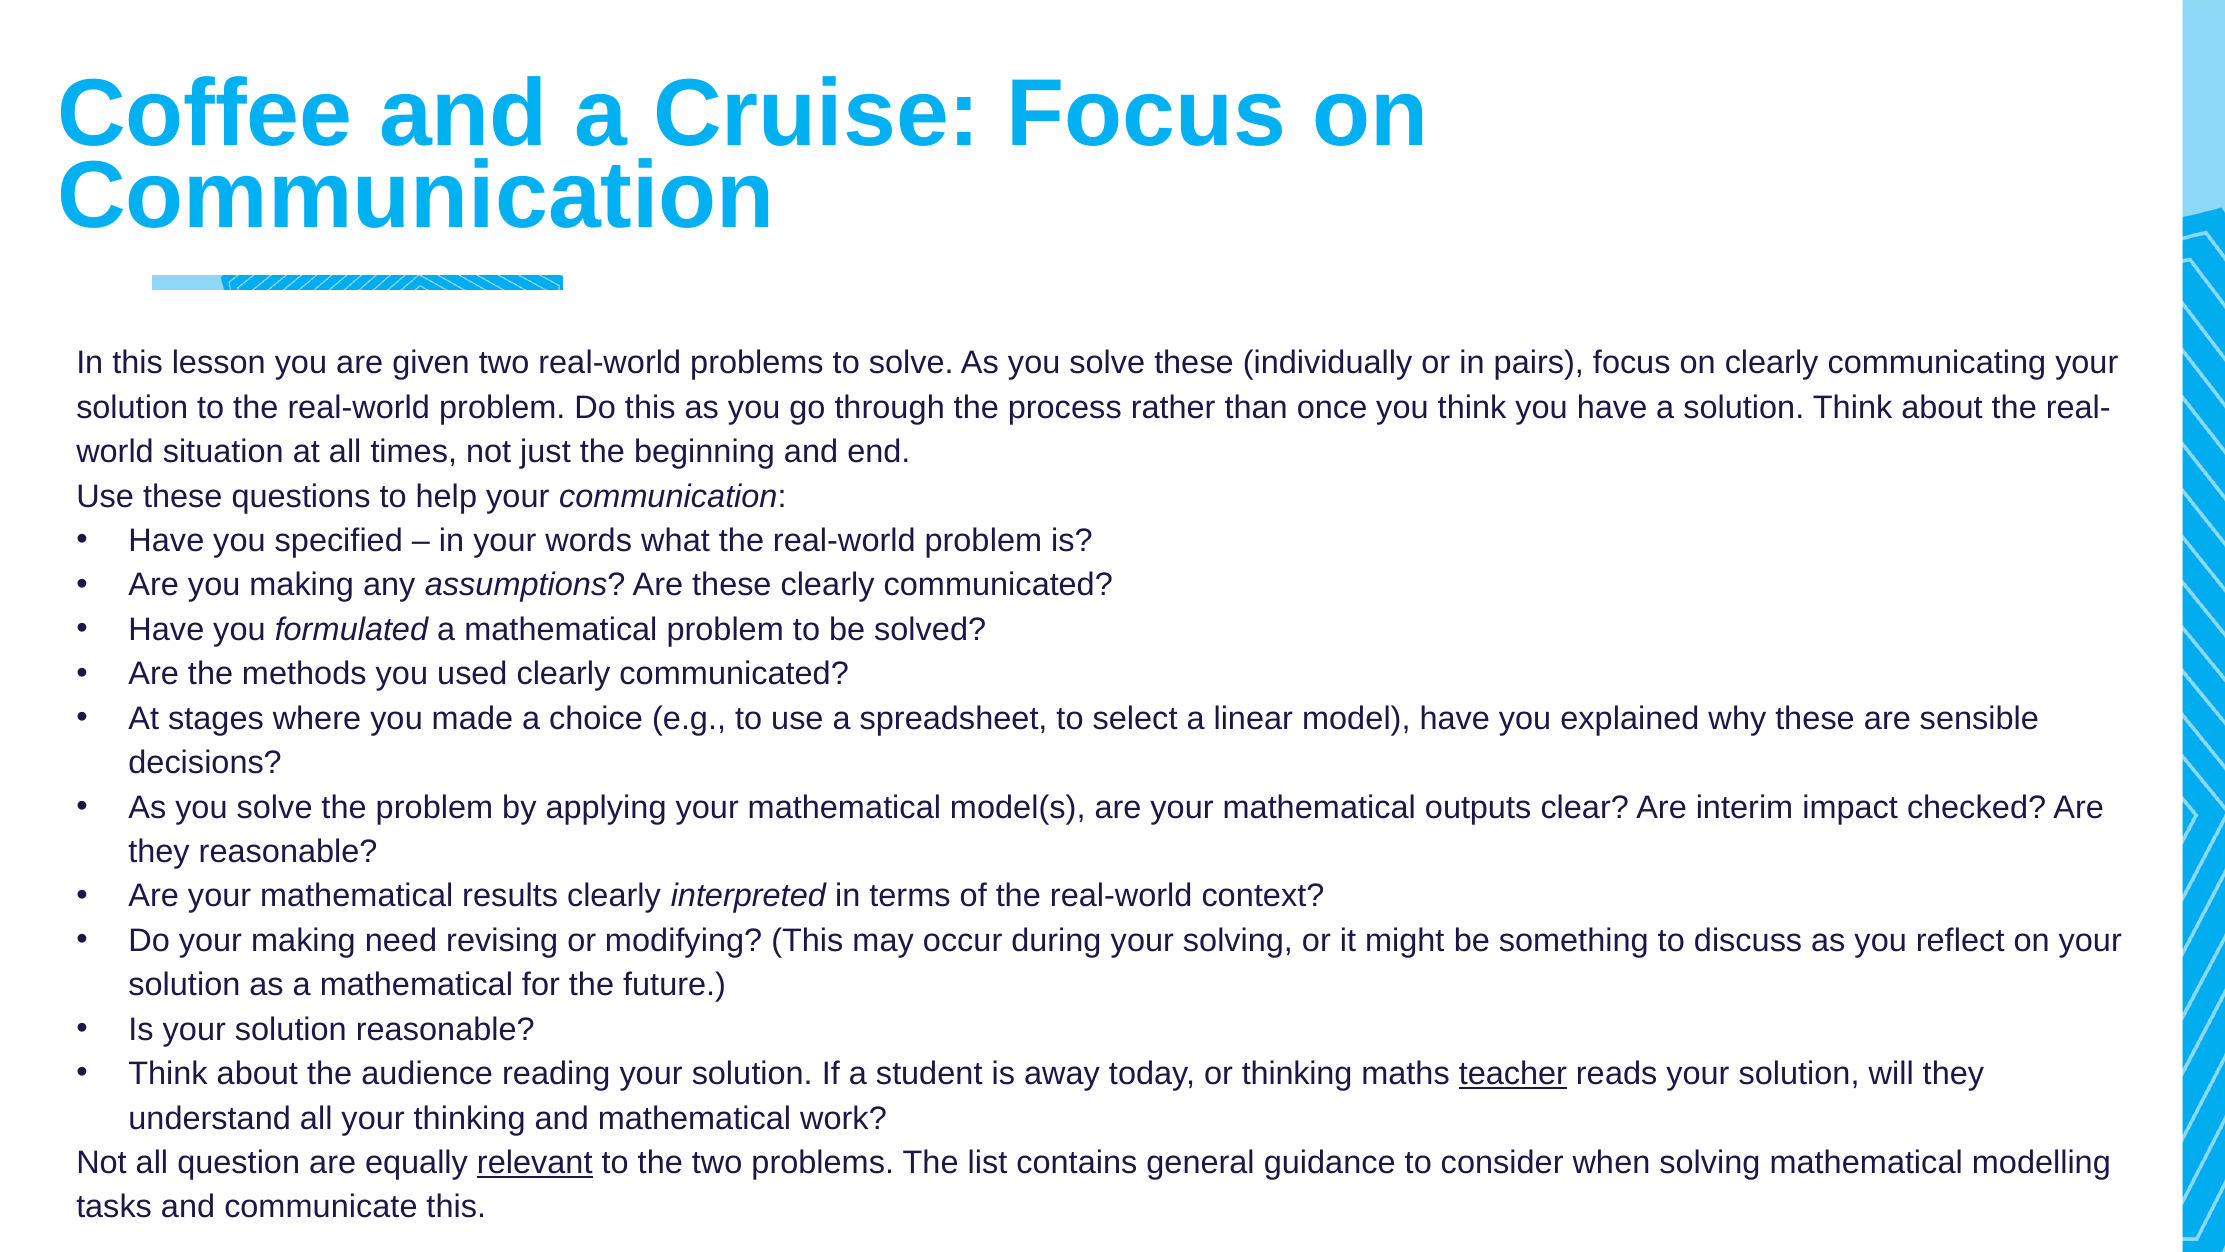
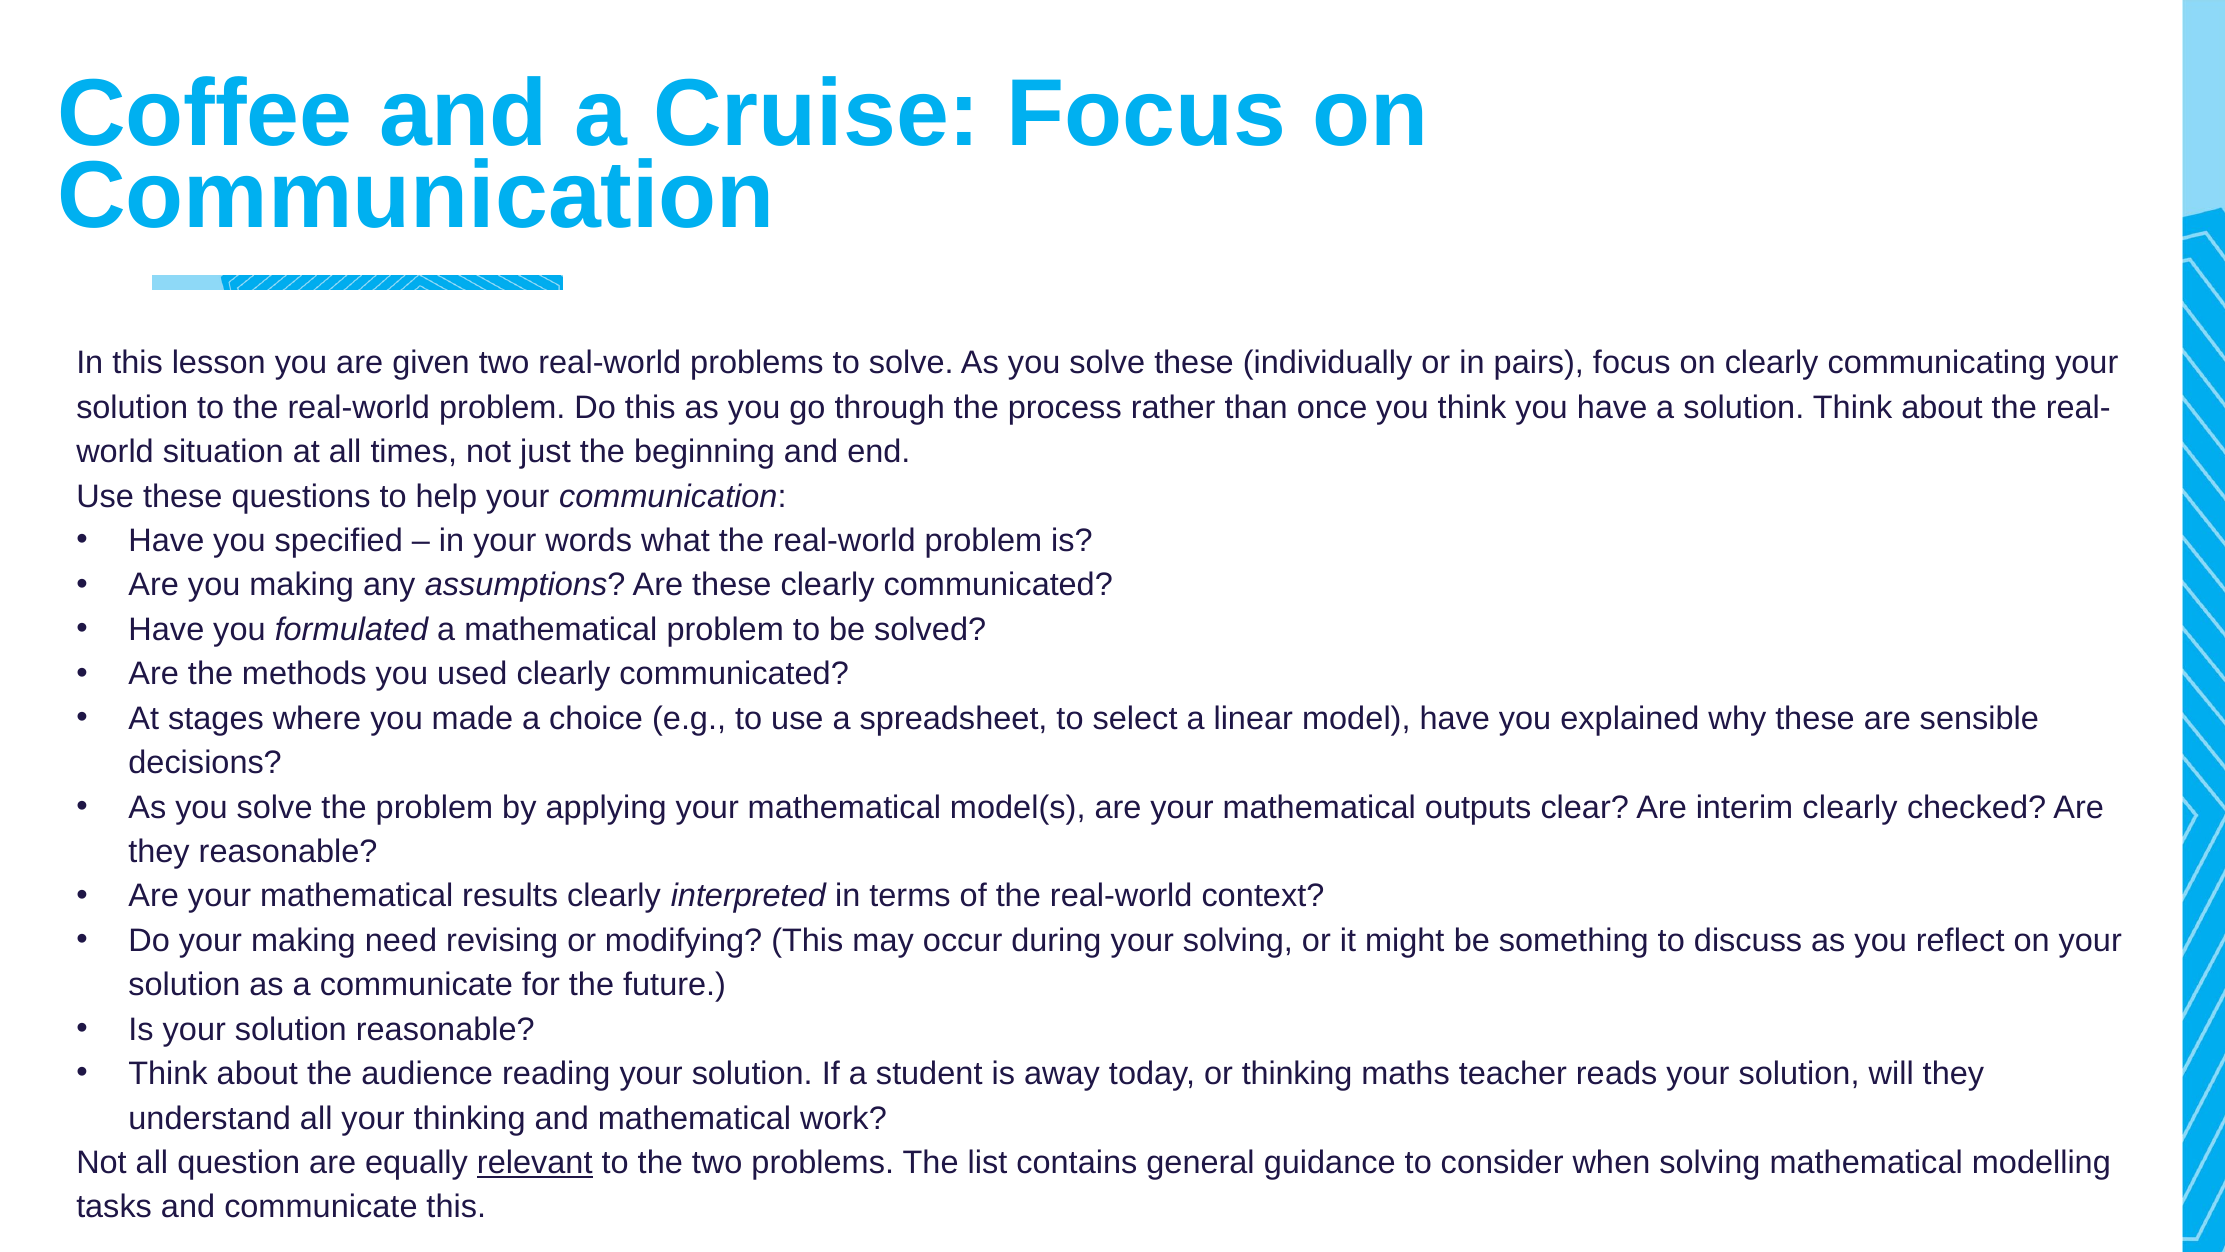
interim impact: impact -> clearly
as a mathematical: mathematical -> communicate
teacher underline: present -> none
